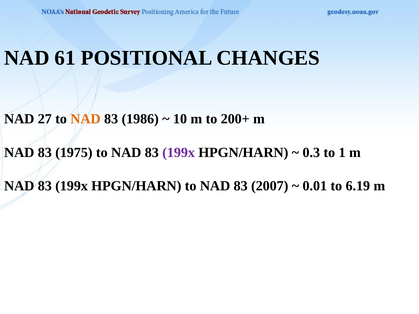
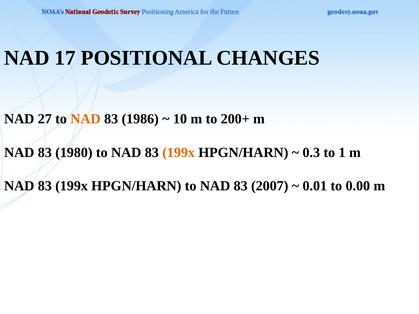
61: 61 -> 17
1975: 1975 -> 1980
199x at (179, 153) colour: purple -> orange
6.19: 6.19 -> 0.00
